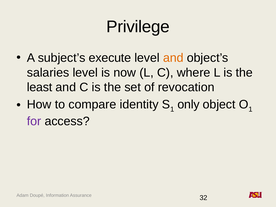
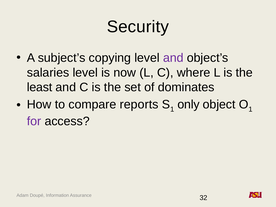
Privilege: Privilege -> Security
execute: execute -> copying
and at (173, 58) colour: orange -> purple
revocation: revocation -> dominates
identity: identity -> reports
